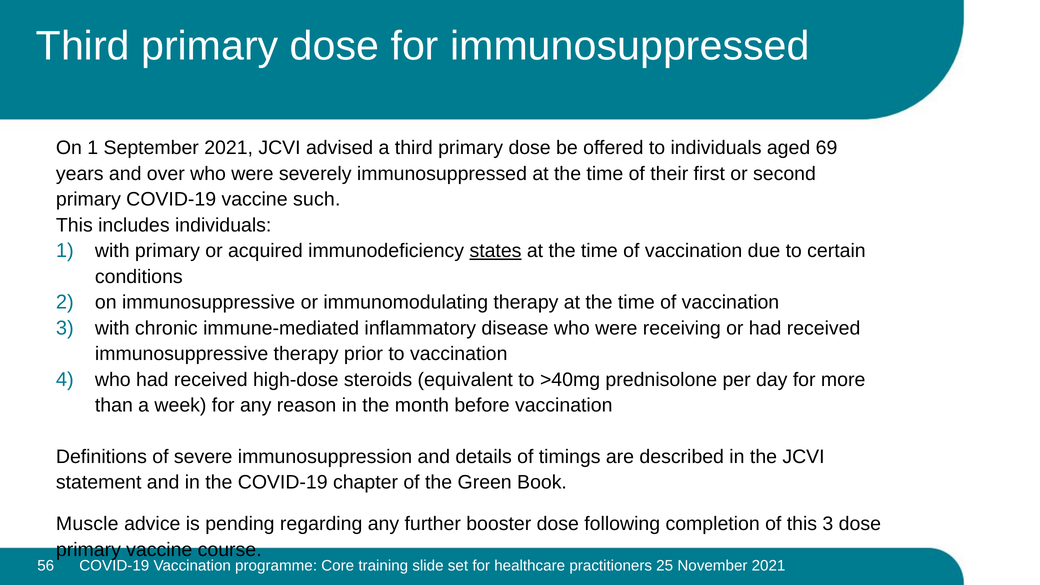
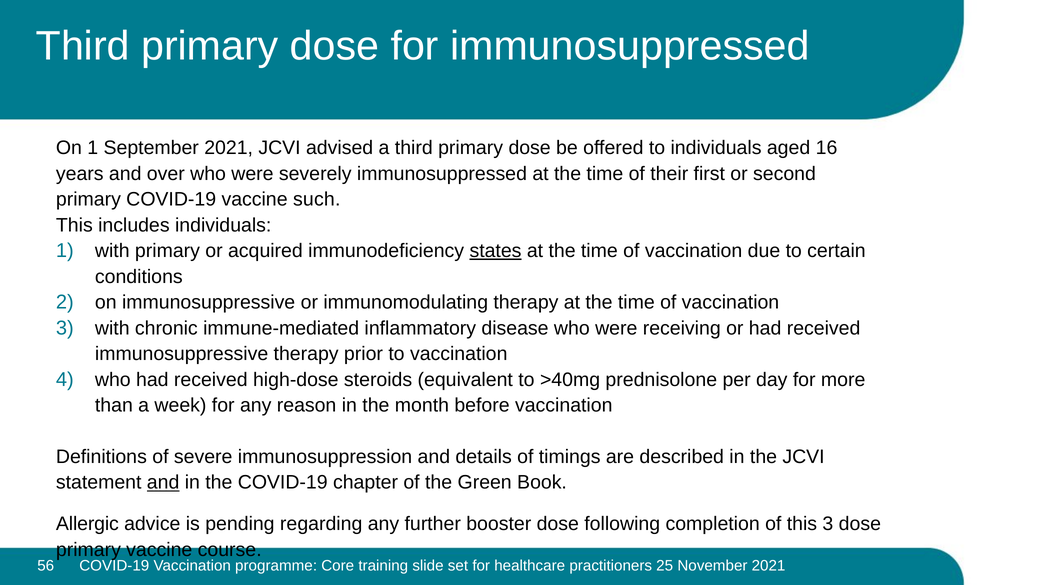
69: 69 -> 16
and at (163, 483) underline: none -> present
Muscle: Muscle -> Allergic
